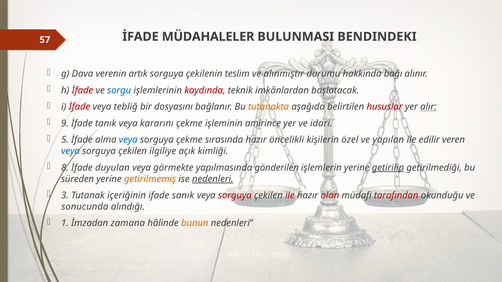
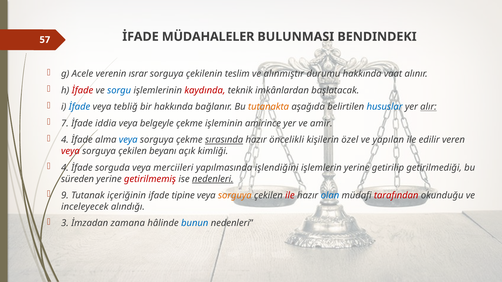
Dava: Dava -> Acele
artık: artık -> ısrar
bağı: bağı -> vaat
İfade at (79, 107) colour: red -> blue
bir dosyasını: dosyasını -> hakkında
hususlar colour: red -> blue
9: 9 -> 7
tanık: tanık -> iddia
kararını: kararını -> belgeyle
idari: idari -> amir
5 at (65, 140): 5 -> 4
sırasında underline: none -> present
veya at (70, 151) colour: blue -> red
ilgiliye: ilgiliye -> beyanı
8 at (65, 168): 8 -> 4
duyulan: duyulan -> sorguda
görmekte: görmekte -> merciileri
gönderilen: gönderilen -> işlendiğini
getirilip underline: present -> none
getirilmemiş colour: orange -> red
3: 3 -> 9
sanık: sanık -> tipine
sorguya at (235, 196) colour: red -> orange
olan colour: red -> blue
sonucunda: sonucunda -> inceleyecek
1: 1 -> 3
bunun colour: orange -> blue
